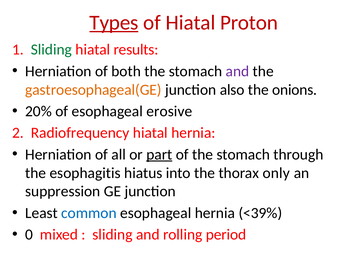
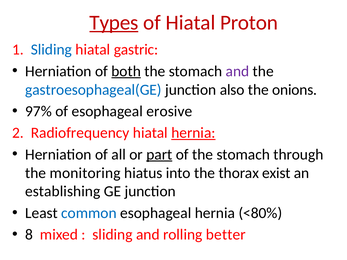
Sliding at (51, 50) colour: green -> blue
results: results -> gastric
both underline: none -> present
gastroesophageal(GE colour: orange -> blue
20%: 20% -> 97%
hernia at (193, 133) underline: none -> present
esophagitis: esophagitis -> monitoring
only: only -> exist
suppression: suppression -> establishing
<39%: <39% -> <80%
0: 0 -> 8
period: period -> better
